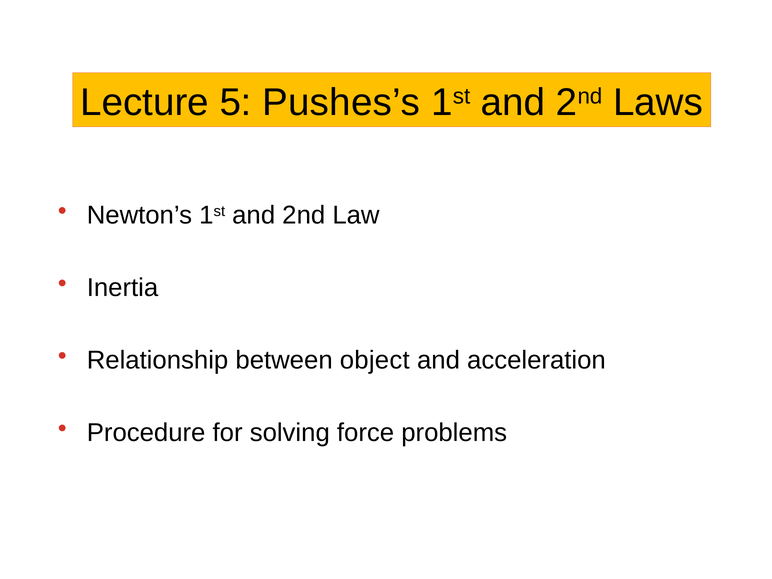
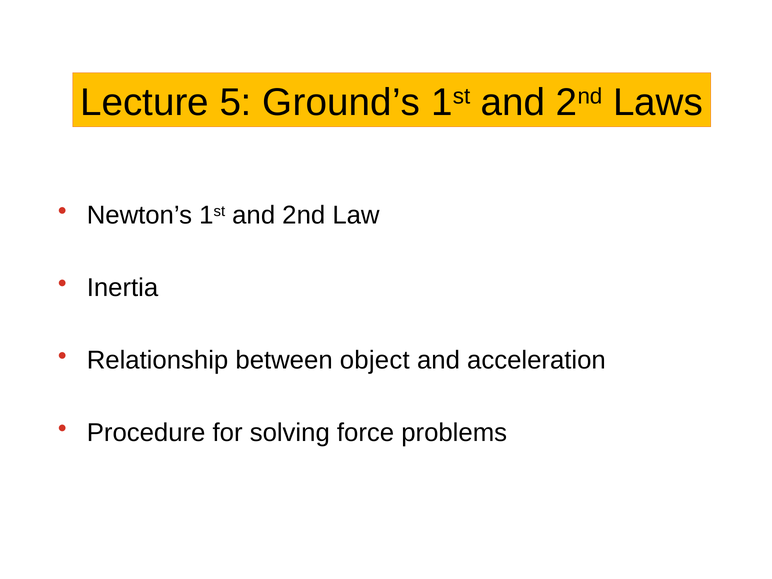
Pushes’s: Pushes’s -> Ground’s
